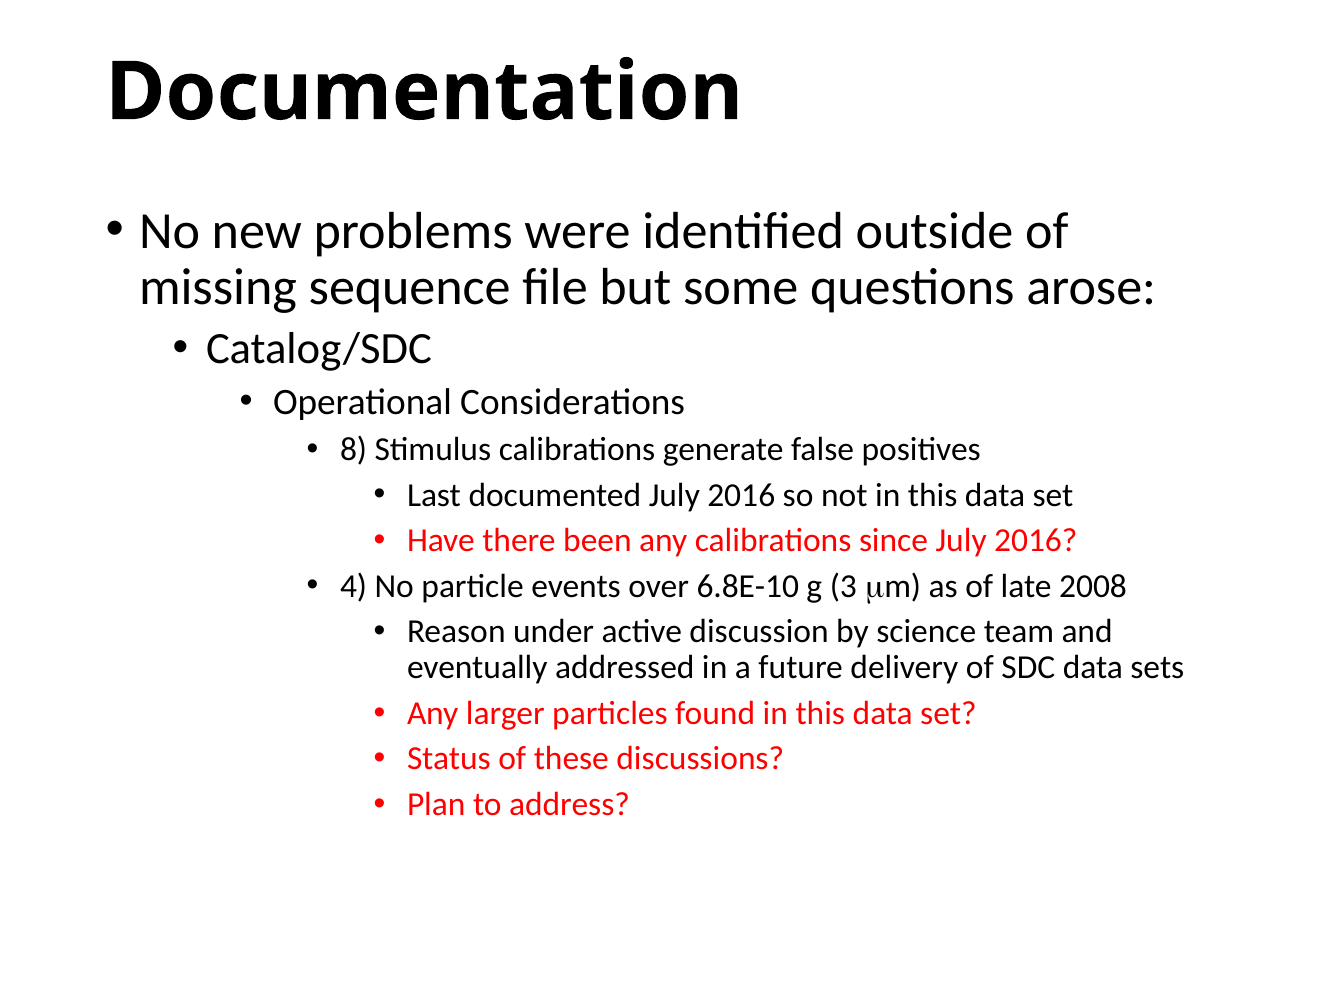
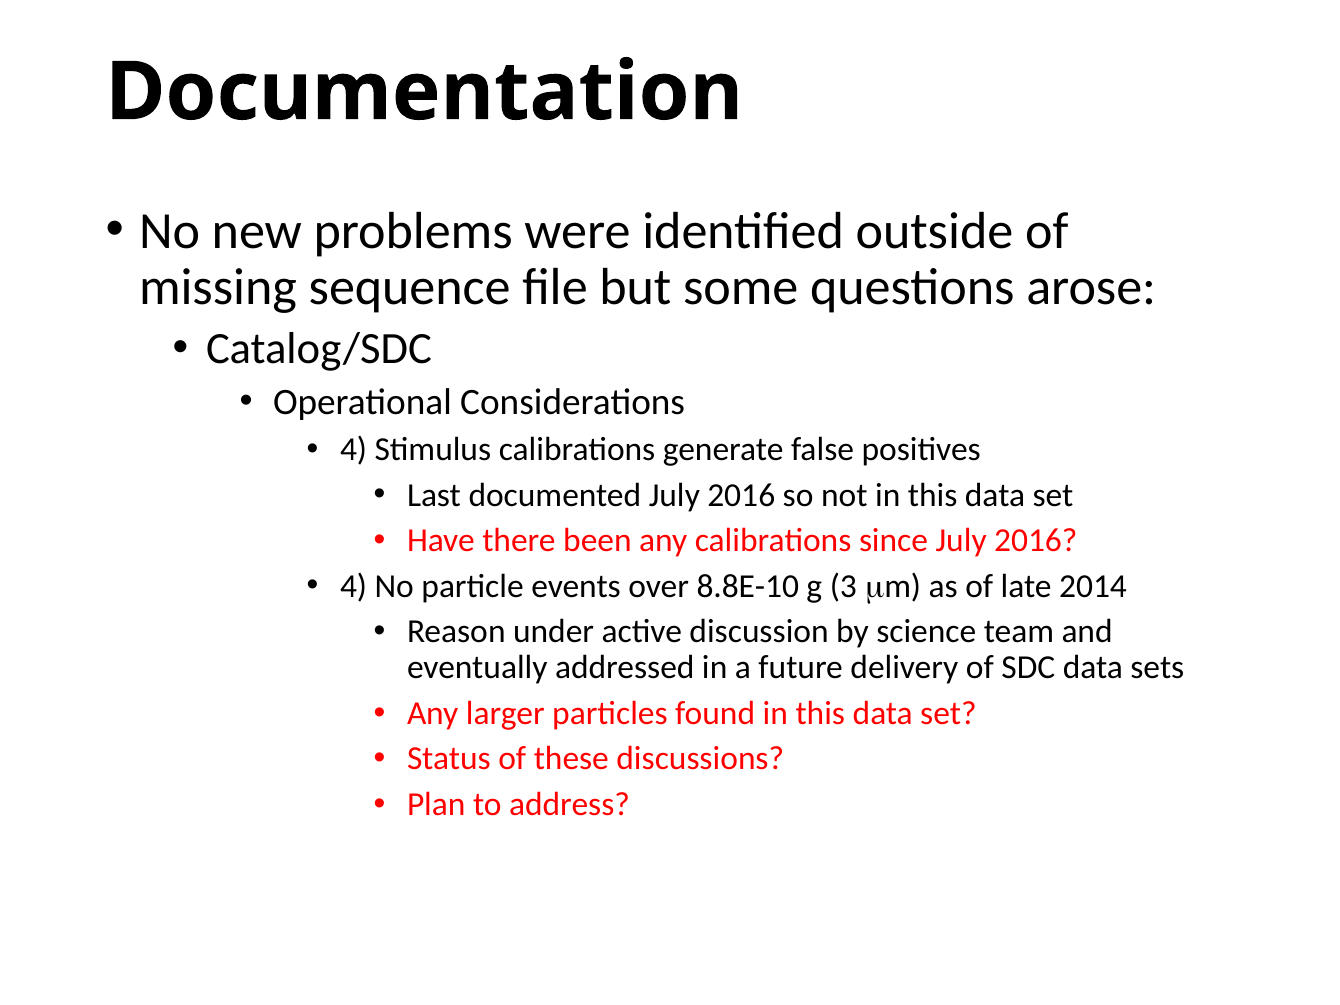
8 at (354, 450): 8 -> 4
6.8E-10: 6.8E-10 -> 8.8E-10
2008: 2008 -> 2014
